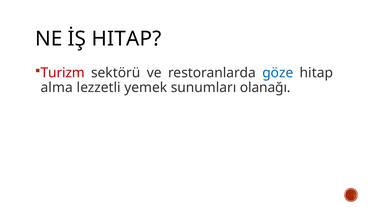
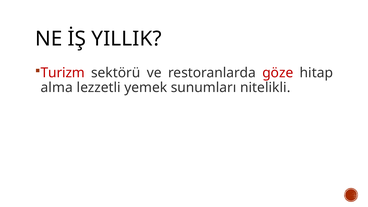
İŞ HITAP: HITAP -> YILLIK
göze colour: blue -> red
olanağı: olanağı -> nitelikli
